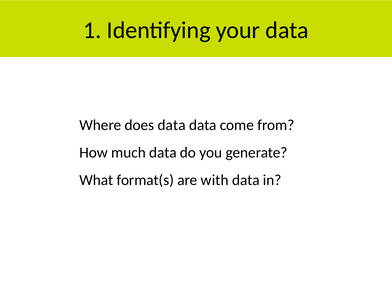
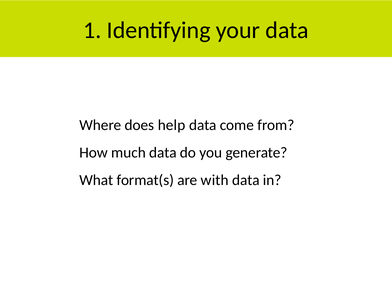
does data: data -> help
